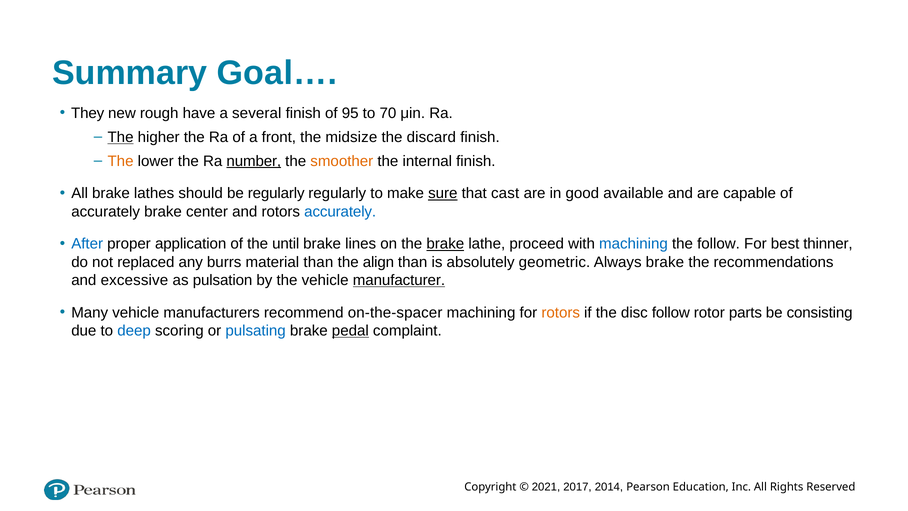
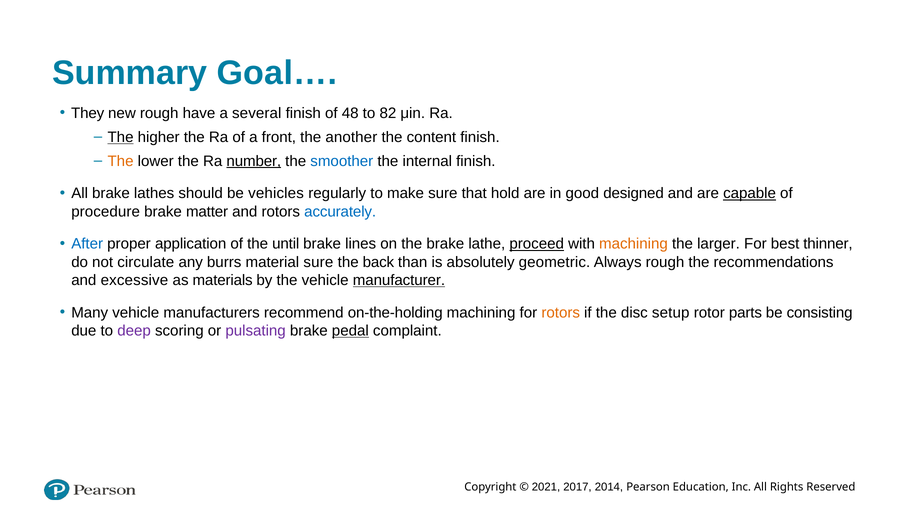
95: 95 -> 48
70: 70 -> 82
midsize: midsize -> another
discard: discard -> content
smoother colour: orange -> blue
be regularly: regularly -> vehicles
sure at (443, 193) underline: present -> none
cast: cast -> hold
available: available -> designed
capable underline: none -> present
accurately at (106, 211): accurately -> procedure
center: center -> matter
brake at (445, 244) underline: present -> none
proceed underline: none -> present
machining at (633, 244) colour: blue -> orange
the follow: follow -> larger
replaced: replaced -> circulate
material than: than -> sure
align: align -> back
Always brake: brake -> rough
pulsation: pulsation -> materials
on-the-spacer: on-the-spacer -> on-the-holding
disc follow: follow -> setup
deep colour: blue -> purple
pulsating colour: blue -> purple
